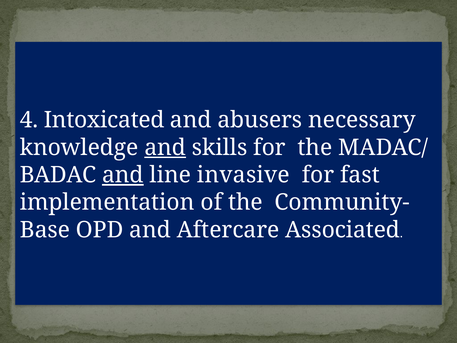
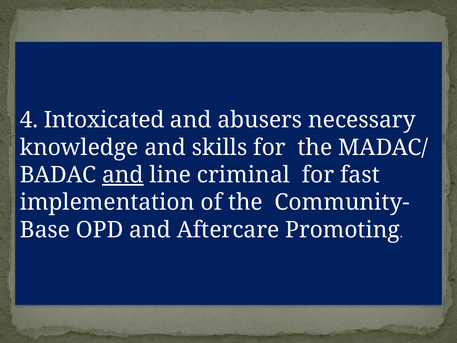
and at (165, 147) underline: present -> none
invasive: invasive -> criminal
Associated: Associated -> Promoting
